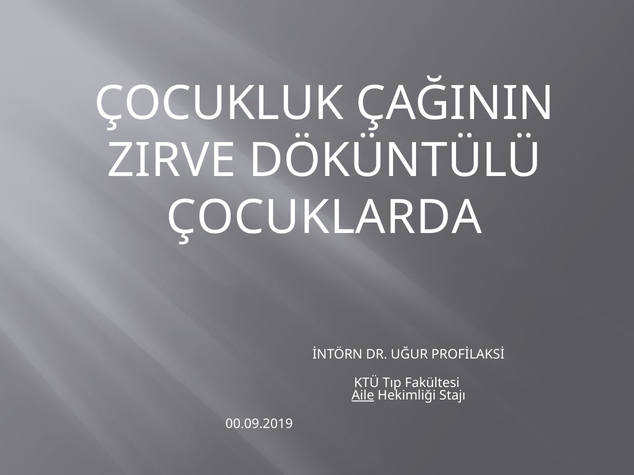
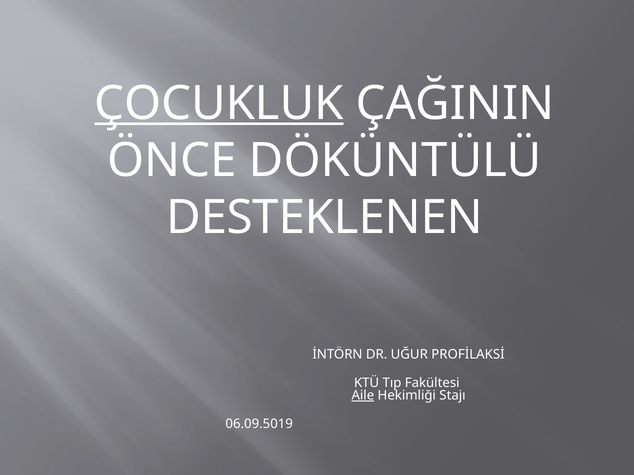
ÇOCUKLUK underline: none -> present
ZIRVE: ZIRVE -> ÖNCE
ÇOCUKLARDA: ÇOCUKLARDA -> DESTEKLENEN
00.09.2019: 00.09.2019 -> 06.09.5019
